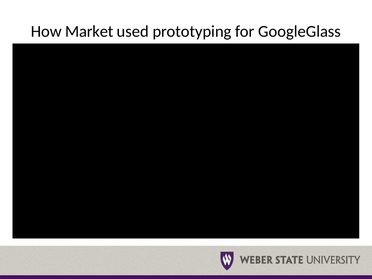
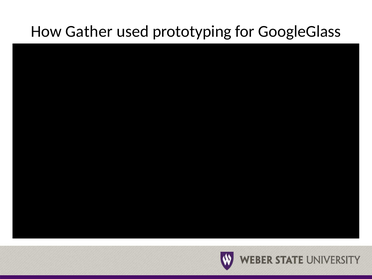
Market: Market -> Gather
